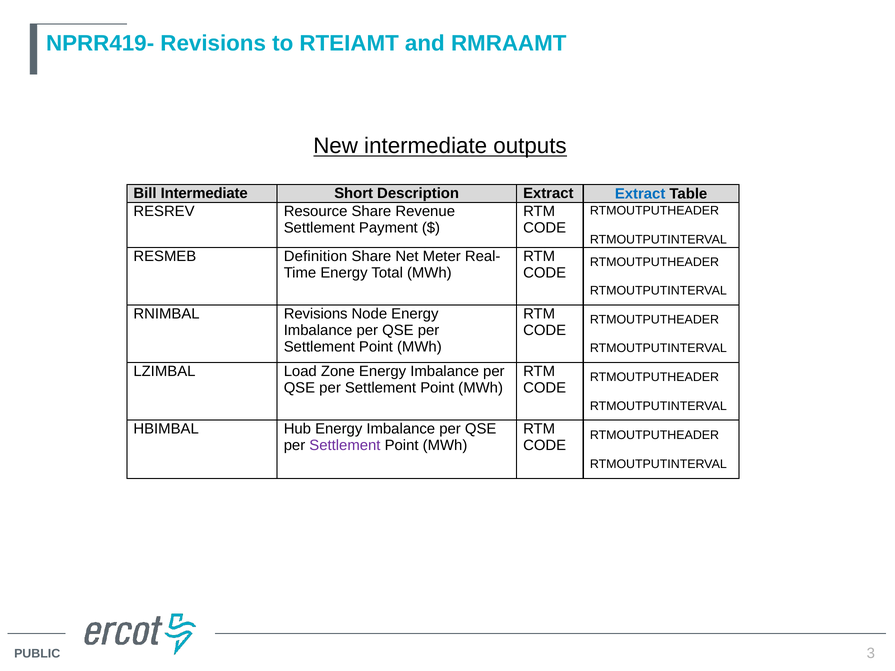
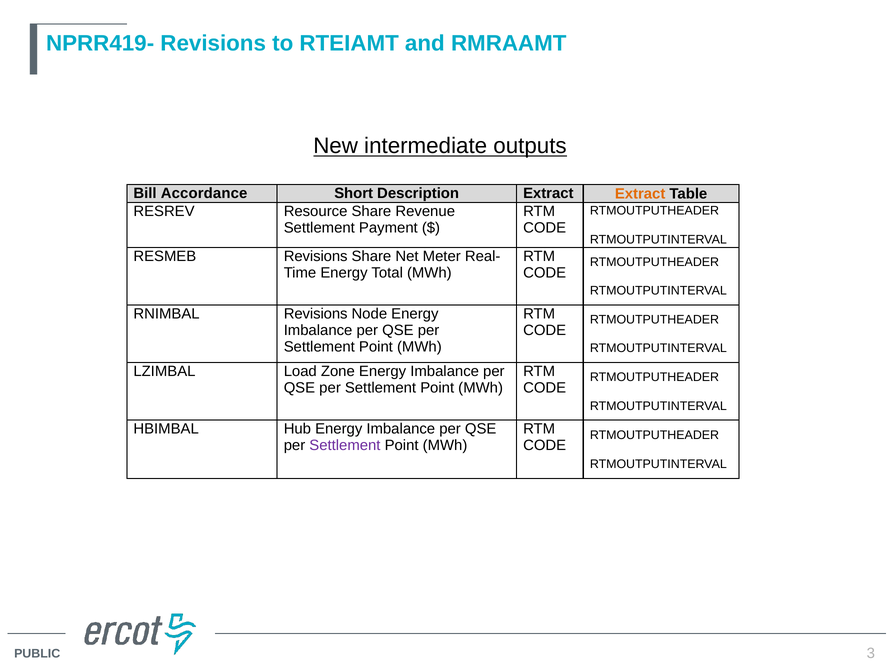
Bill Intermediate: Intermediate -> Accordance
Extract at (640, 194) colour: blue -> orange
RESMEB Definition: Definition -> Revisions
